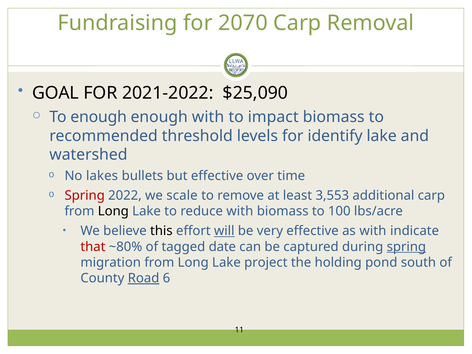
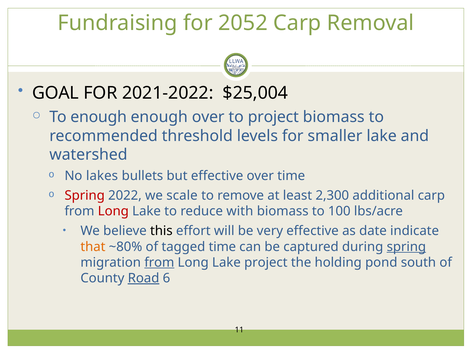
2070: 2070 -> 2052
$25,090: $25,090 -> $25,004
enough with: with -> over
to impact: impact -> project
identify: identify -> smaller
3,553: 3,553 -> 2,300
Long at (113, 211) colour: black -> red
will underline: present -> none
as with: with -> date
that colour: red -> orange
tagged date: date -> time
from at (159, 262) underline: none -> present
